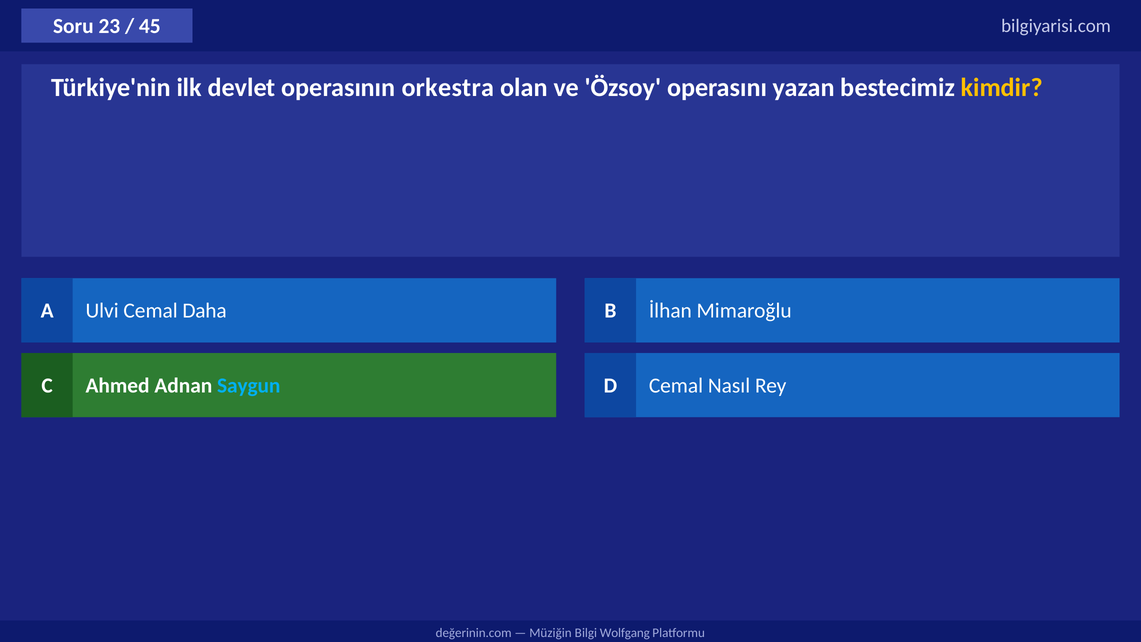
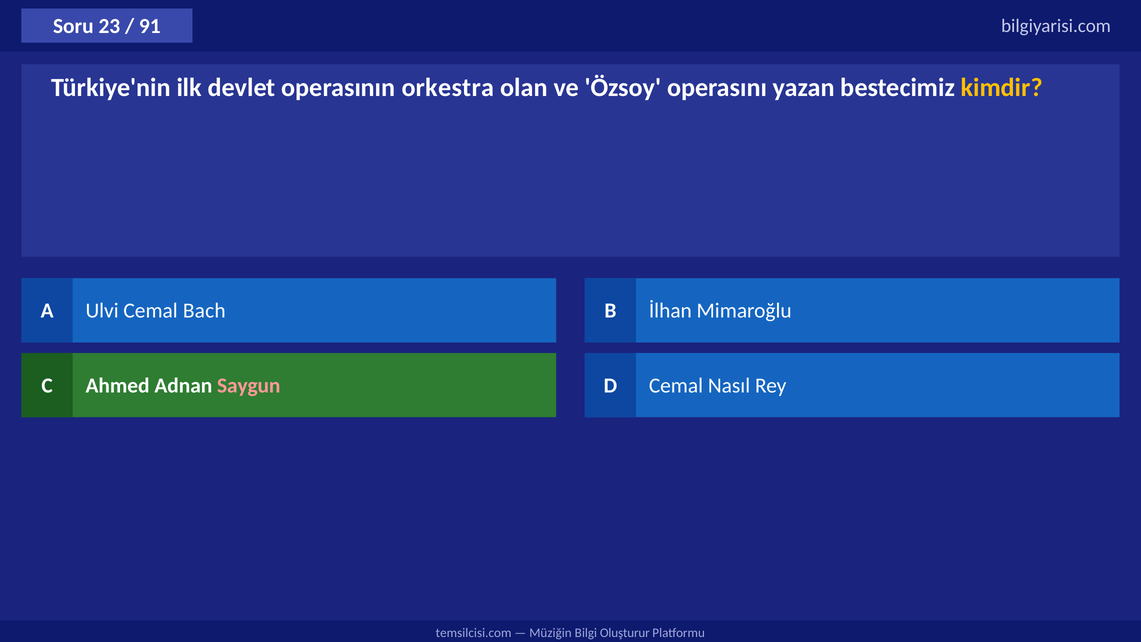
45: 45 -> 91
Daha: Daha -> Bach
Saygun colour: light blue -> pink
değerinin.com: değerinin.com -> temsilcisi.com
Wolfgang: Wolfgang -> Oluşturur
